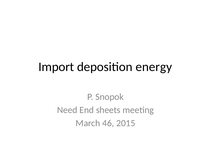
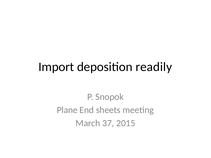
energy: energy -> readily
Need: Need -> Plane
46: 46 -> 37
